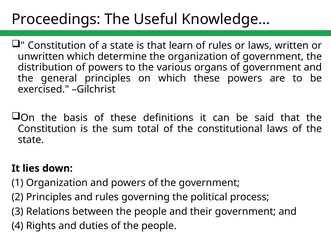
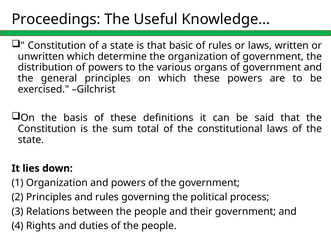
learn: learn -> basic
